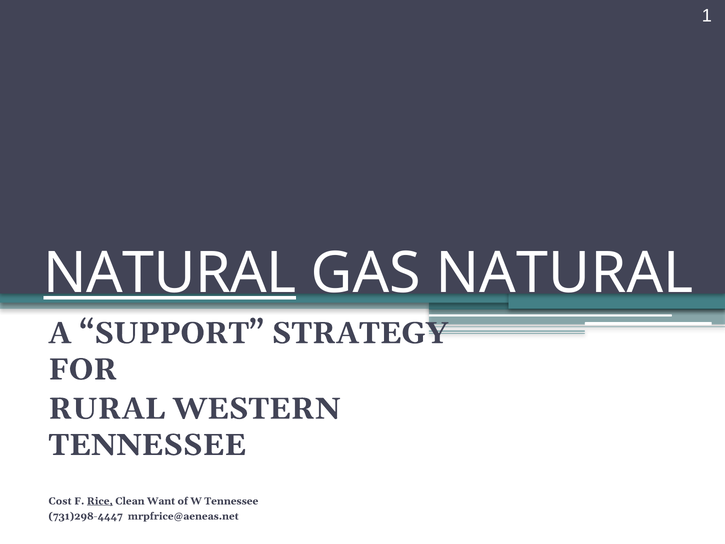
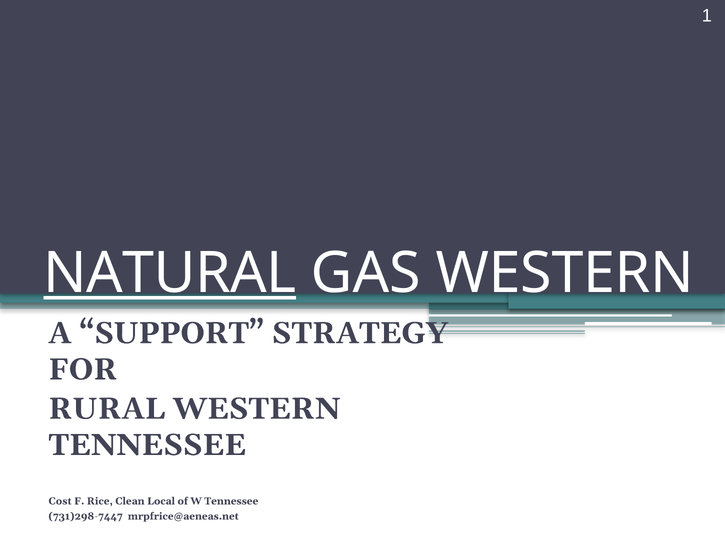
GAS NATURAL: NATURAL -> WESTERN
Rice underline: present -> none
Want: Want -> Local
731)298-4447: 731)298-4447 -> 731)298-7447
